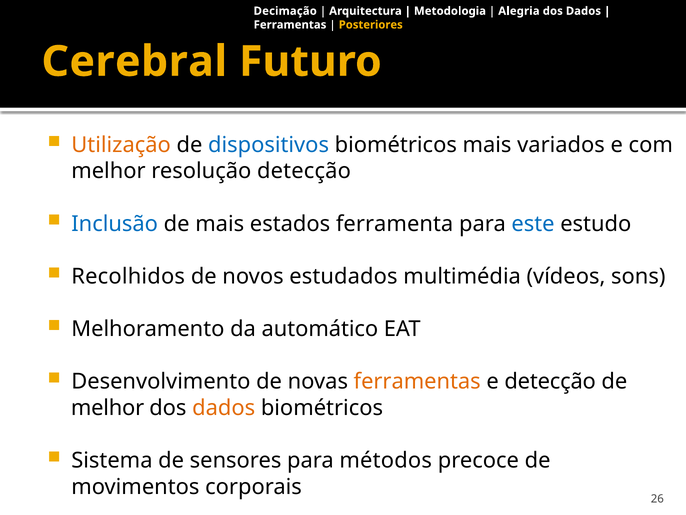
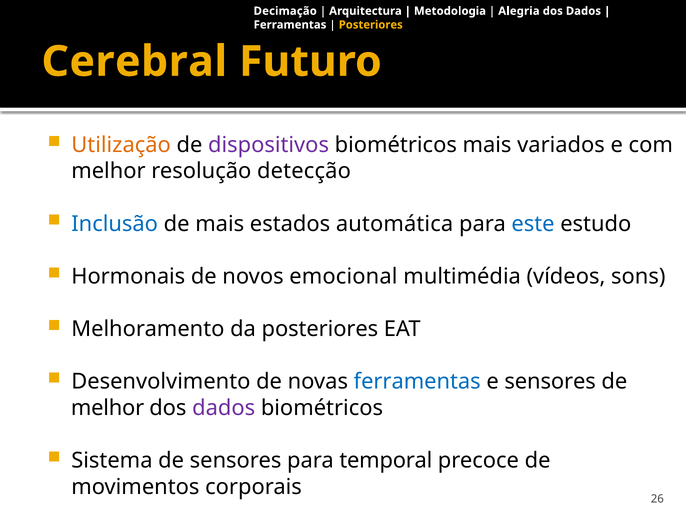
dispositivos colour: blue -> purple
ferramenta: ferramenta -> automática
Recolhidos: Recolhidos -> Hormonais
estudados: estudados -> emocional
da automático: automático -> posteriores
ferramentas at (417, 381) colour: orange -> blue
e detecção: detecção -> sensores
dados at (224, 408) colour: orange -> purple
métodos: métodos -> temporal
